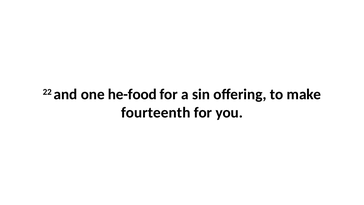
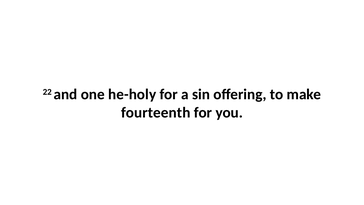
he-food: he-food -> he-holy
